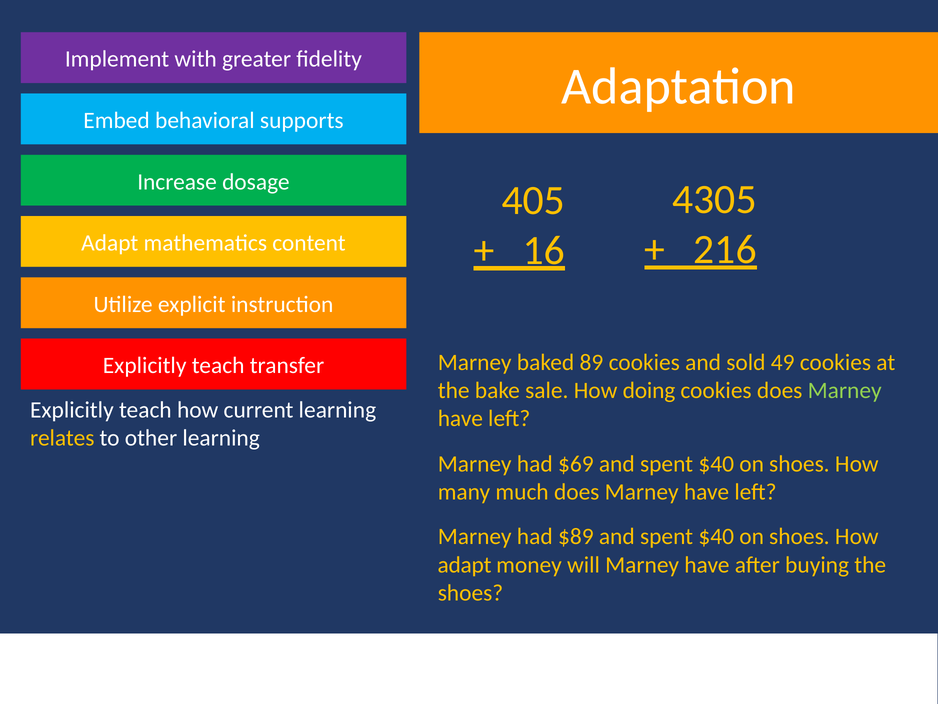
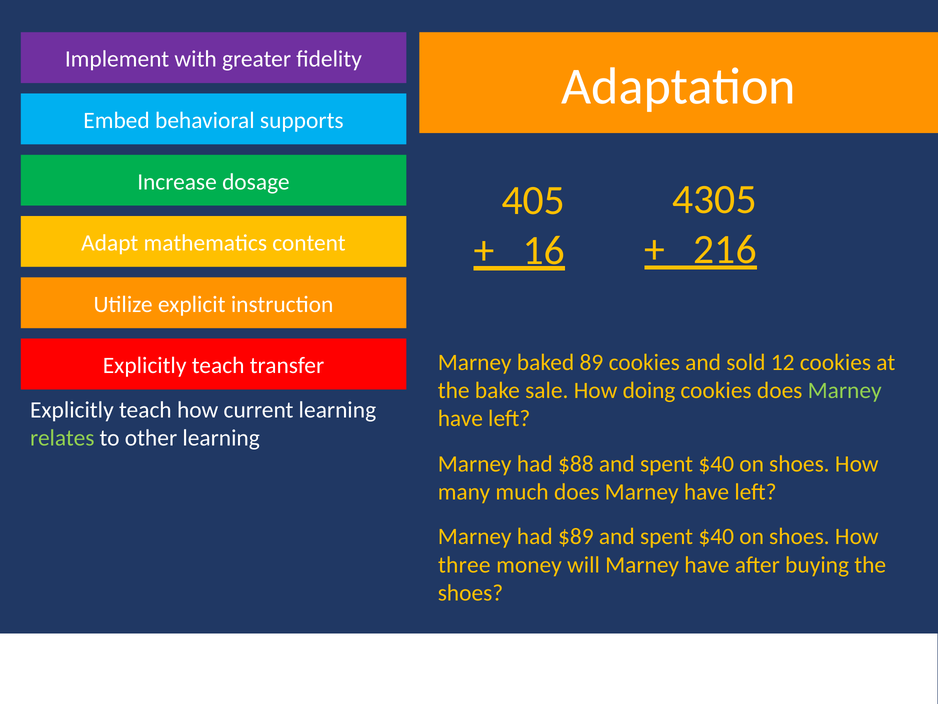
49: 49 -> 12
relates colour: yellow -> light green
$69: $69 -> $88
adapt at (465, 564): adapt -> three
